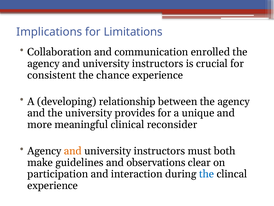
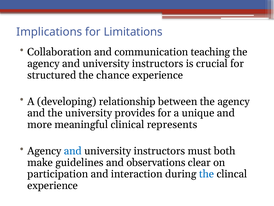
enrolled: enrolled -> teaching
consistent: consistent -> structured
reconsider: reconsider -> represents
and at (73, 151) colour: orange -> blue
